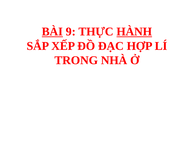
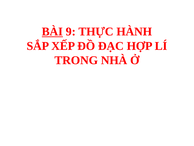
HÀNH underline: present -> none
